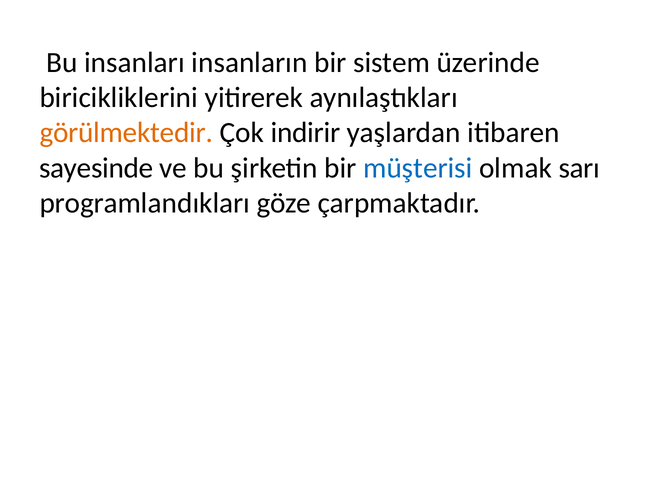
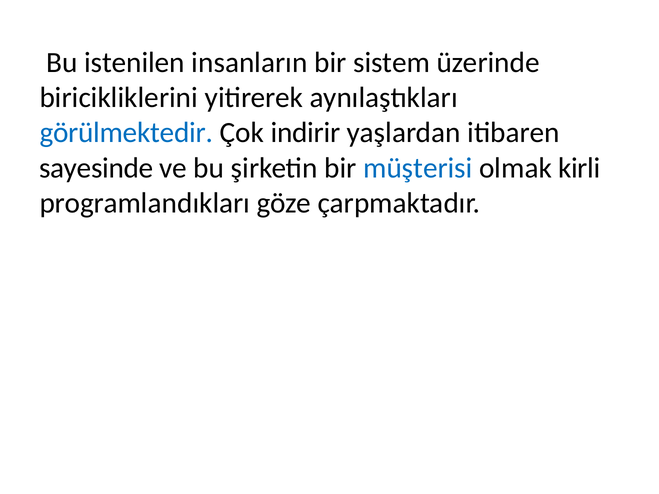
insanları: insanları -> istenilen
görülmektedir colour: orange -> blue
sarı: sarı -> kirli
